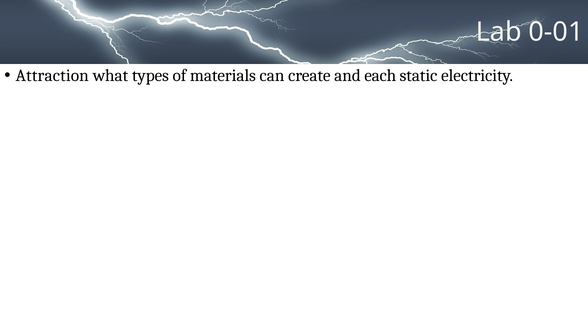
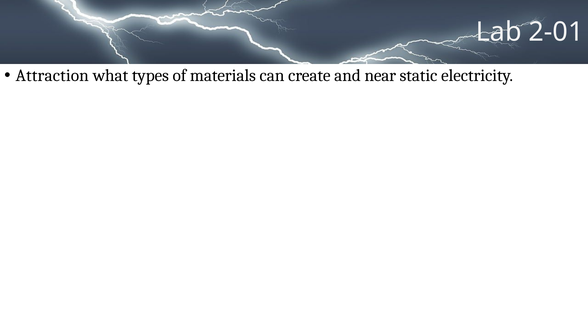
0-01: 0-01 -> 2-01
each: each -> near
